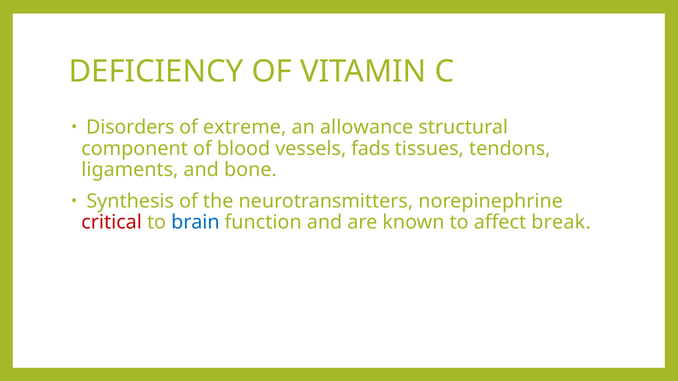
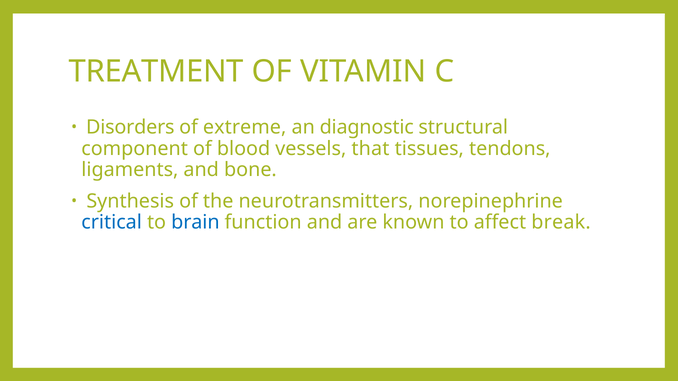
DEFICIENCY: DEFICIENCY -> TREATMENT
allowance: allowance -> diagnostic
fads: fads -> that
critical colour: red -> blue
